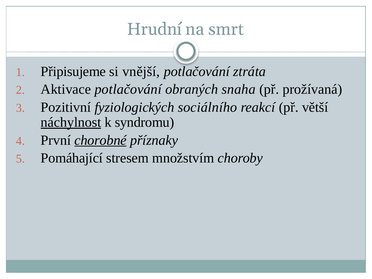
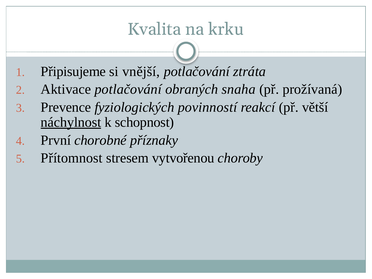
Hrudní: Hrudní -> Kvalita
smrt: smrt -> krku
Pozitivní: Pozitivní -> Prevence
sociálního: sociálního -> povinností
syndromu: syndromu -> schopnost
chorobné underline: present -> none
Pomáhající: Pomáhající -> Přítomnost
množstvím: množstvím -> vytvořenou
